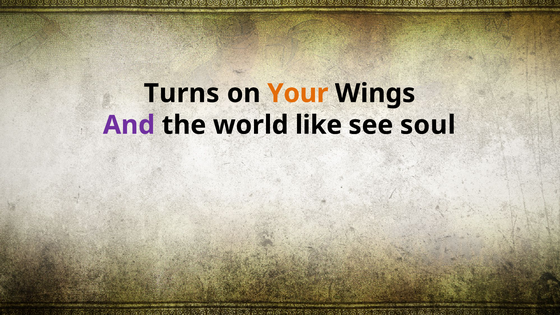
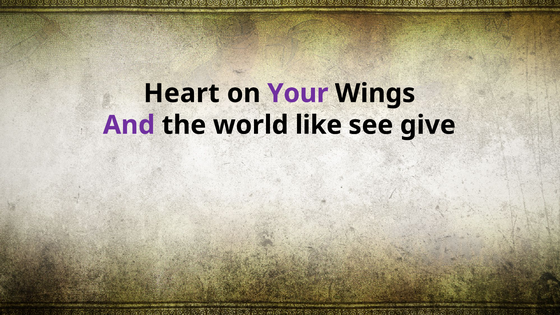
Turns: Turns -> Heart
Your colour: orange -> purple
soul: soul -> give
